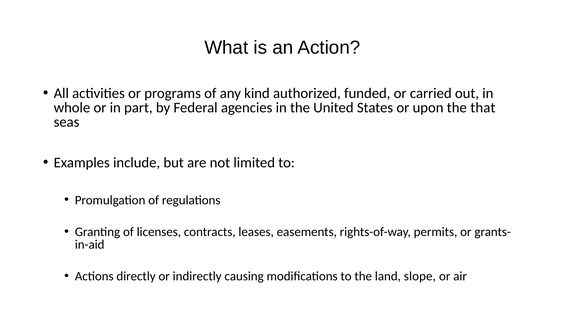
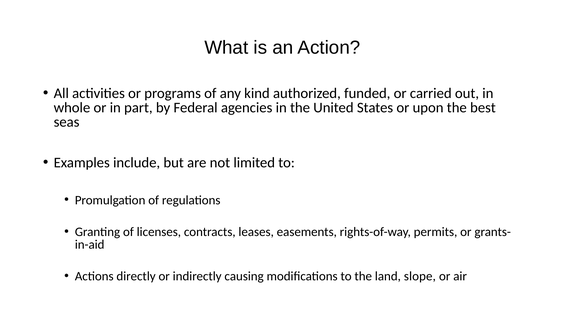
that: that -> best
